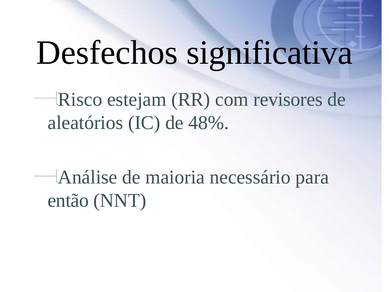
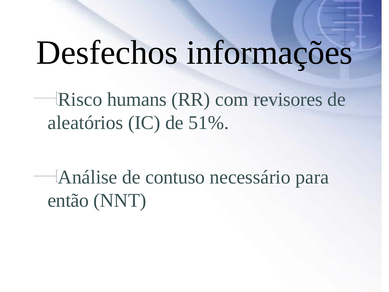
significativa: significativa -> informações
estejam: estejam -> humans
48%: 48% -> 51%
maioria: maioria -> contuso
